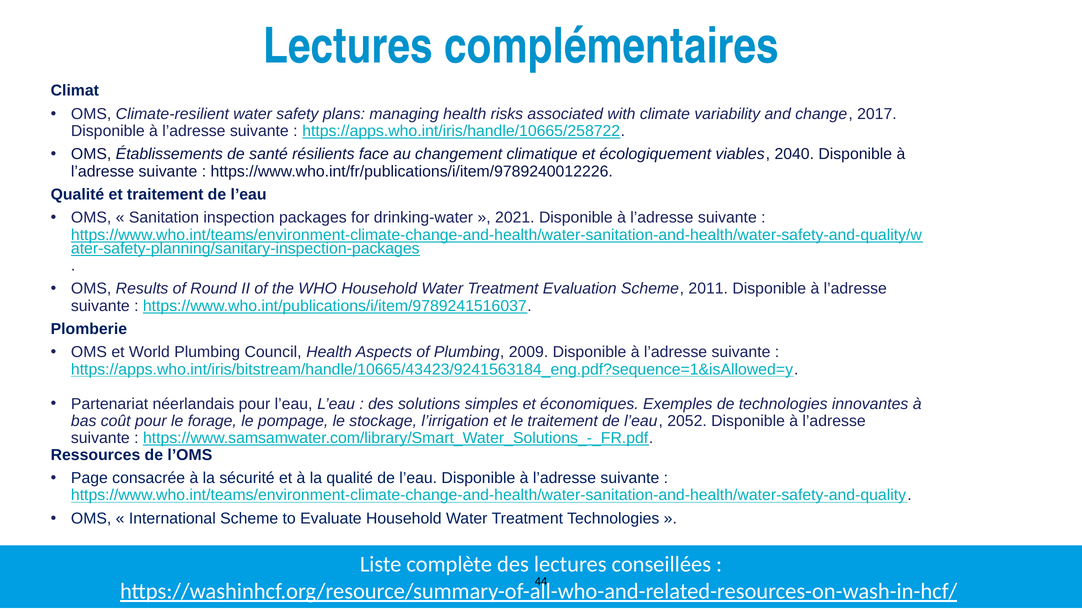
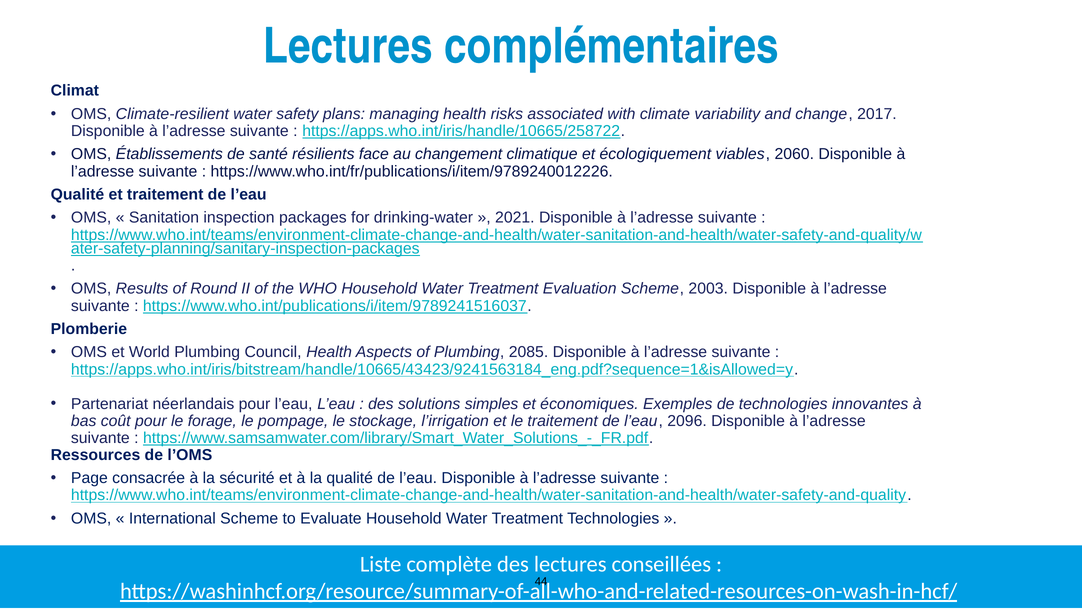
2040: 2040 -> 2060
2011: 2011 -> 2003
2009: 2009 -> 2085
2052: 2052 -> 2096
